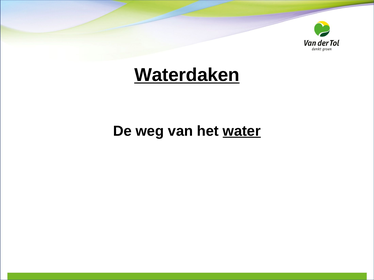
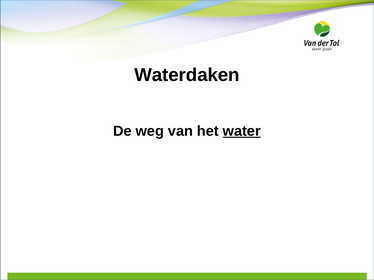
Waterdaken underline: present -> none
